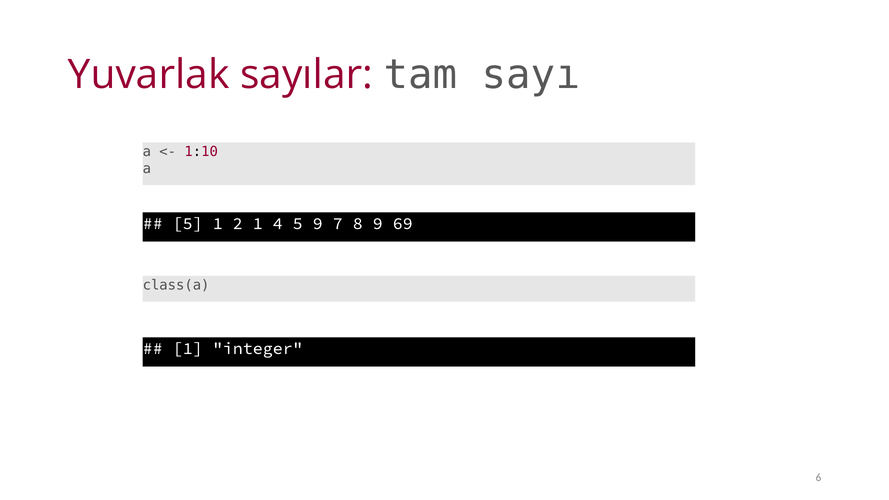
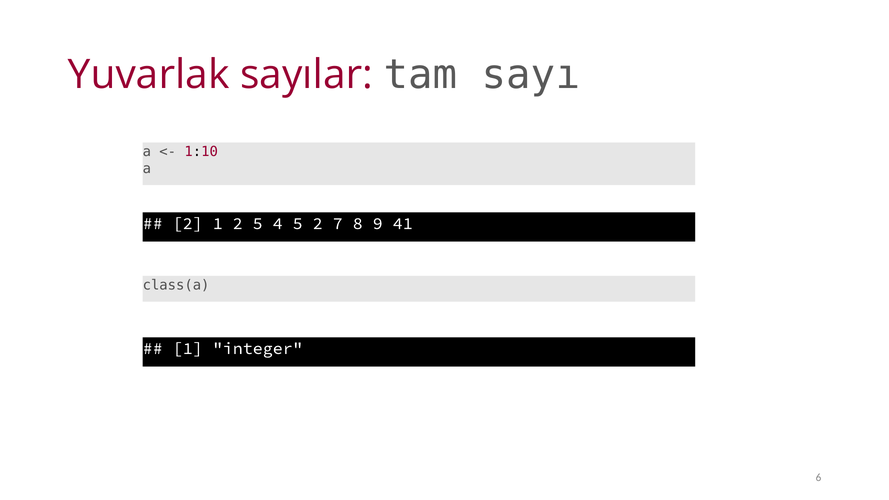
5 at (188, 224): 5 -> 2
2 1: 1 -> 5
5 9: 9 -> 2
69: 69 -> 41
